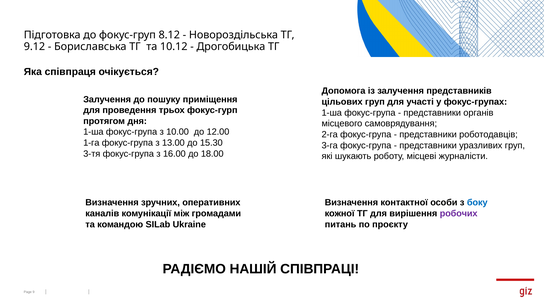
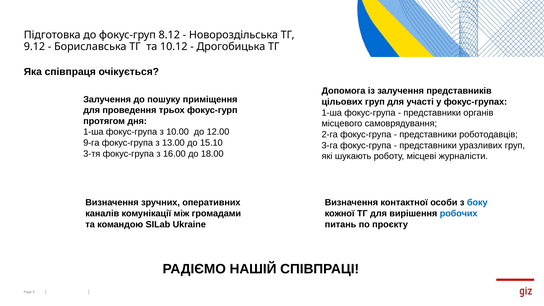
1-га: 1-га -> 9-га
15.30: 15.30 -> 15.10
робочих colour: purple -> blue
